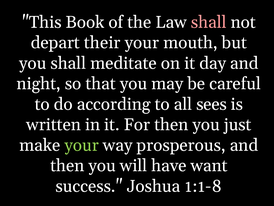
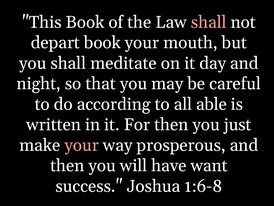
depart their: their -> book
sees: sees -> able
your at (82, 145) colour: light green -> pink
1:1-8: 1:1-8 -> 1:6-8
